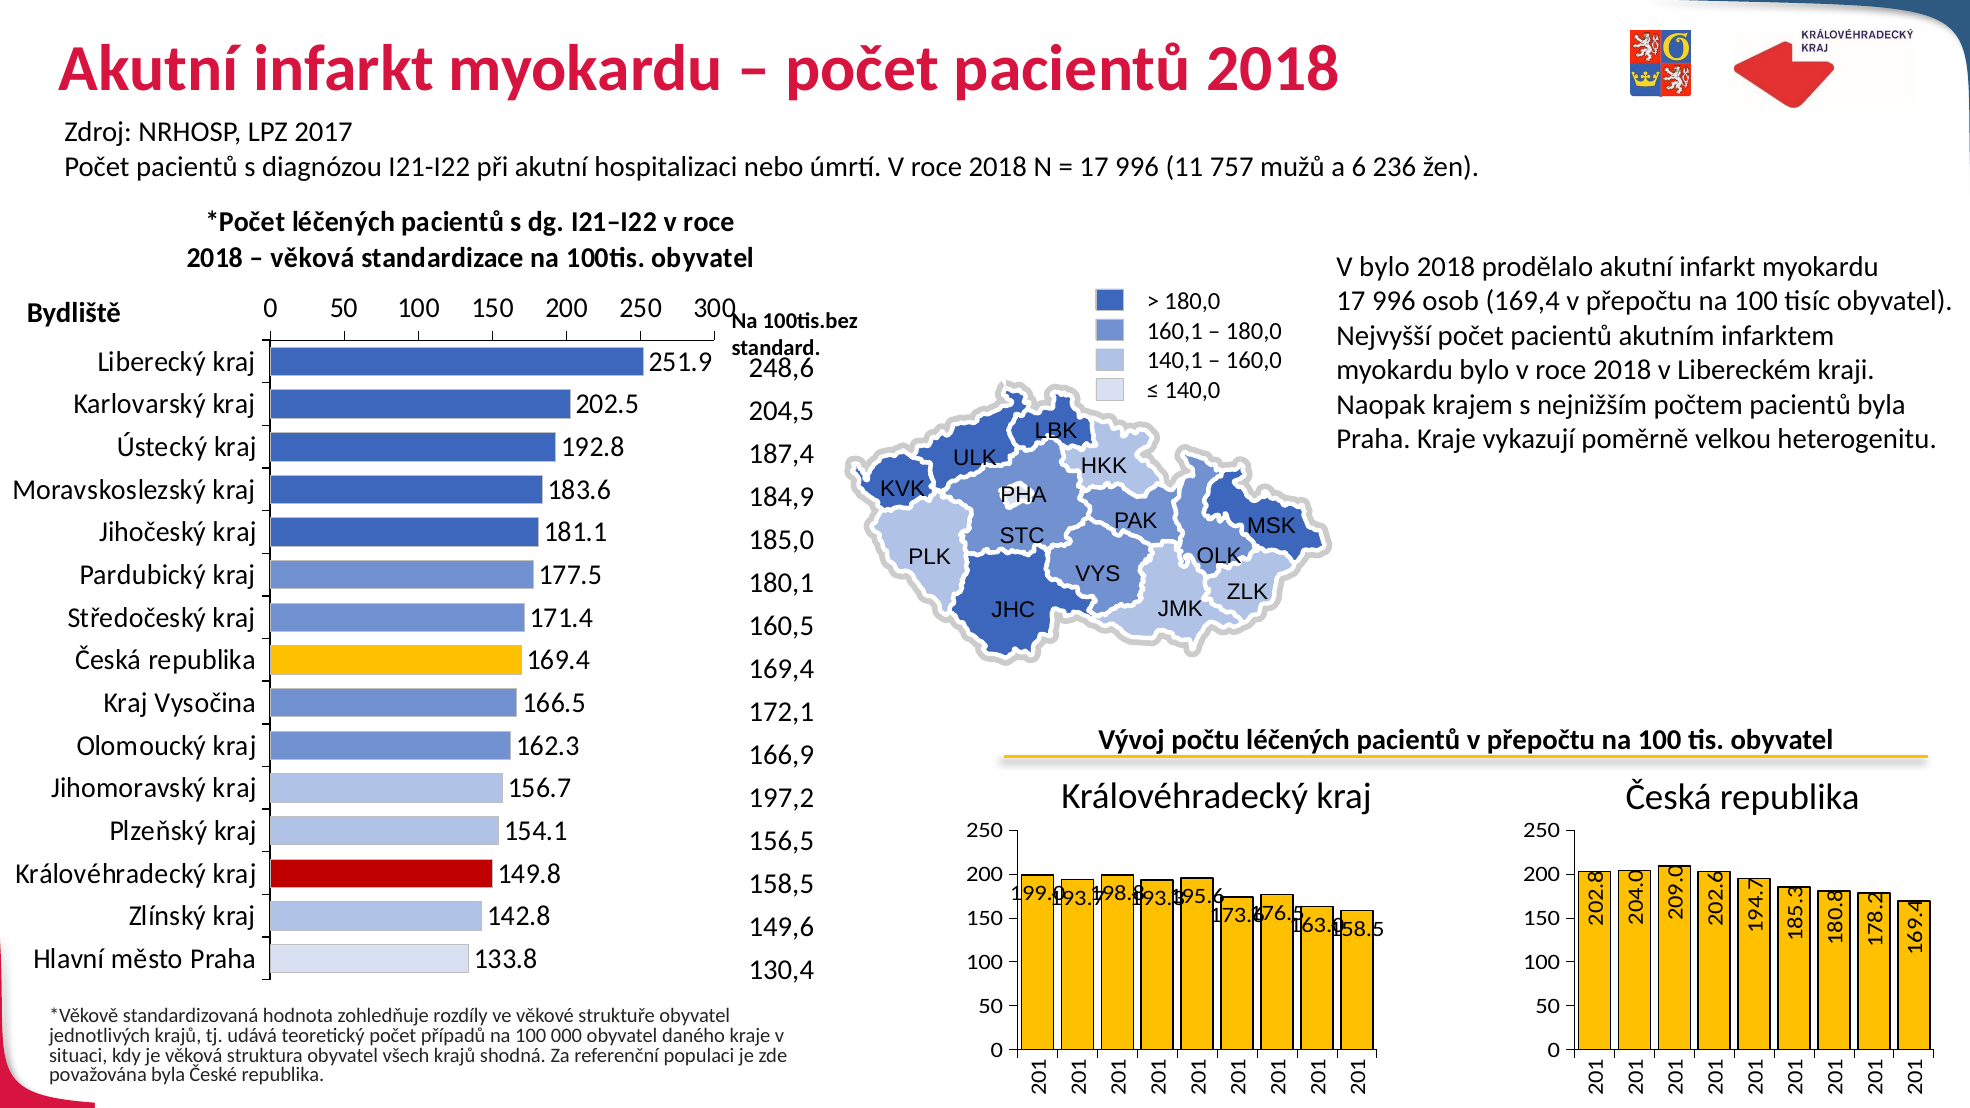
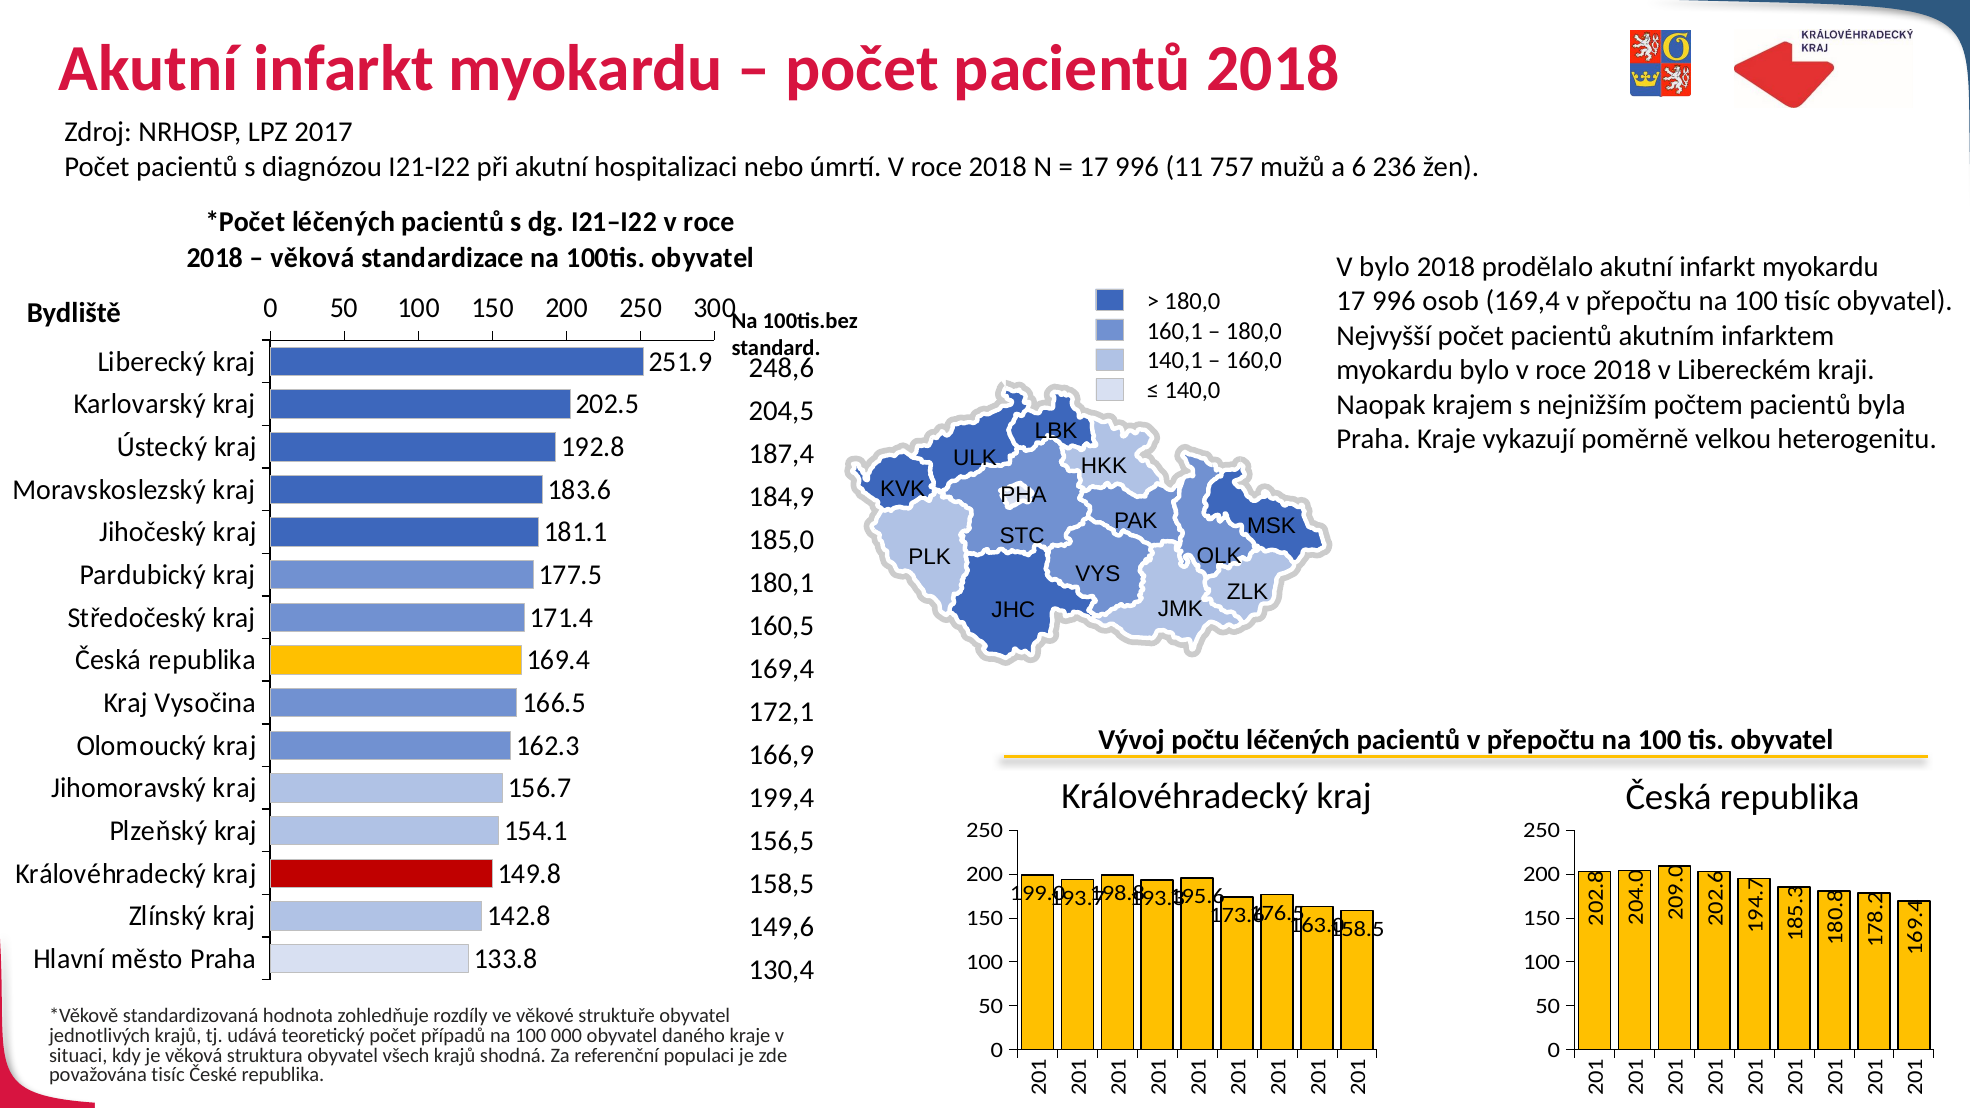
197,2: 197,2 -> 199,4
považována byla: byla -> tisíc
